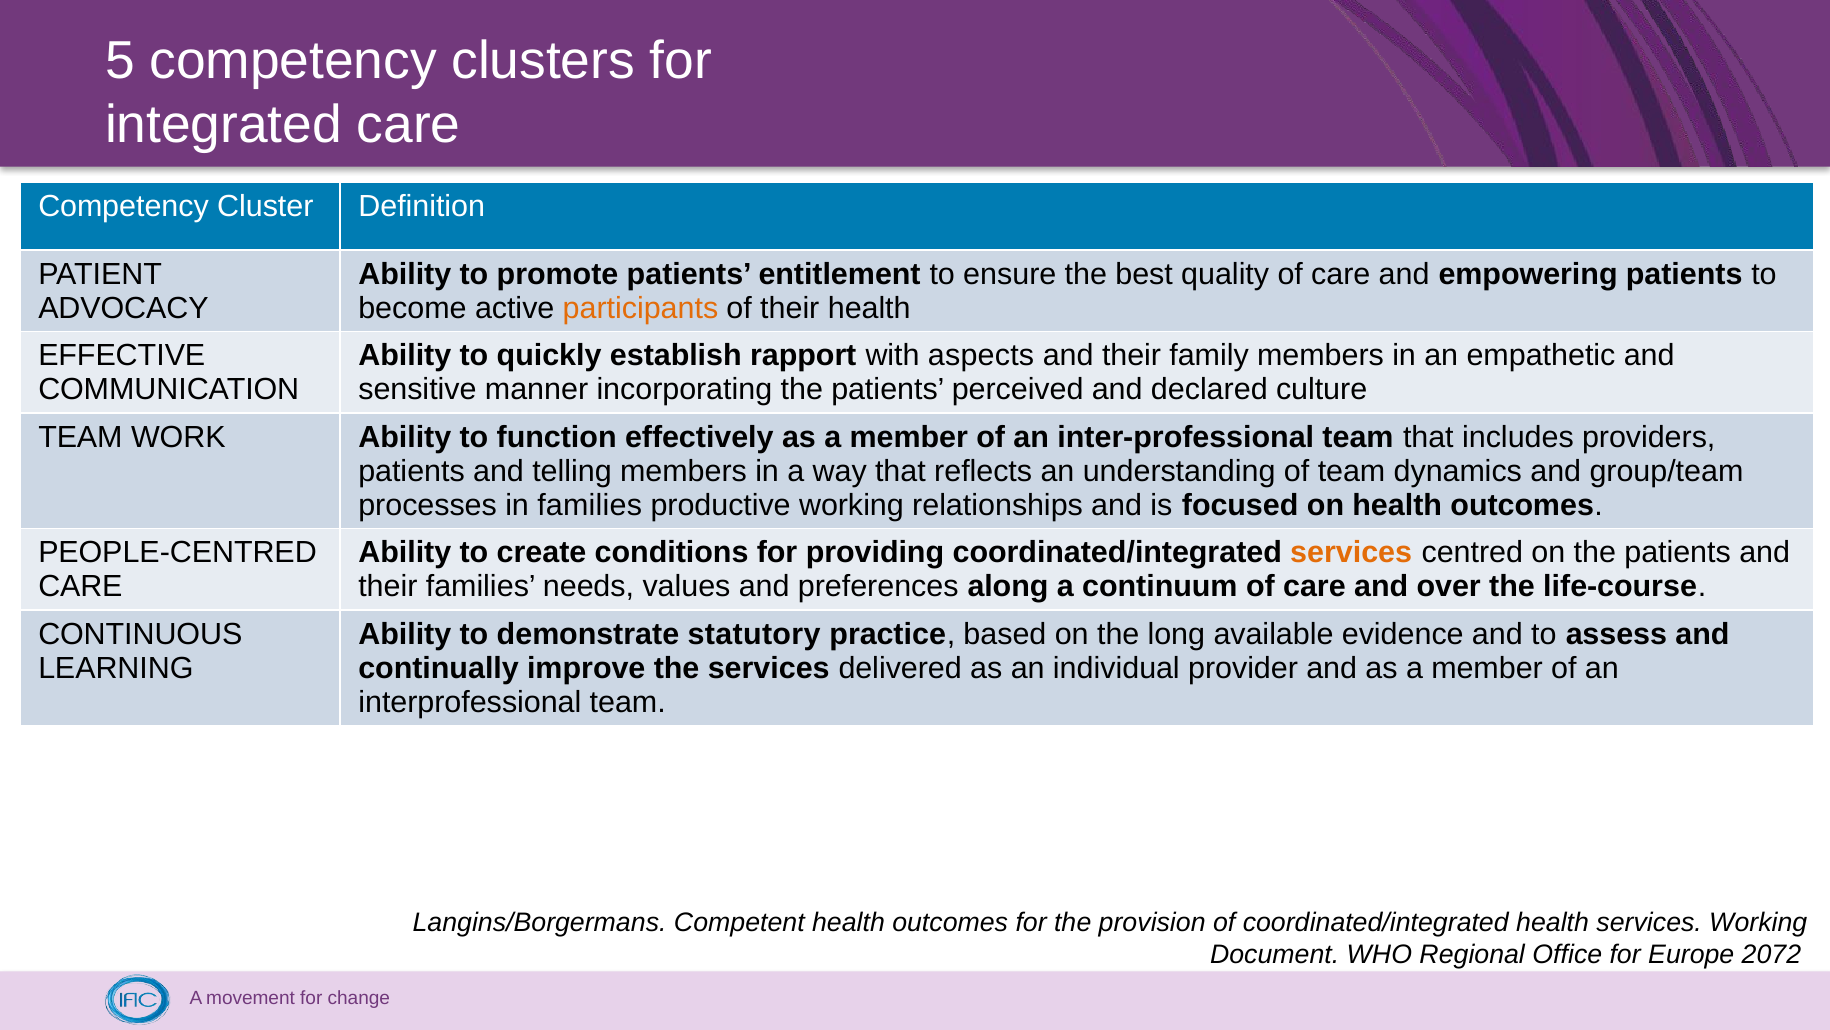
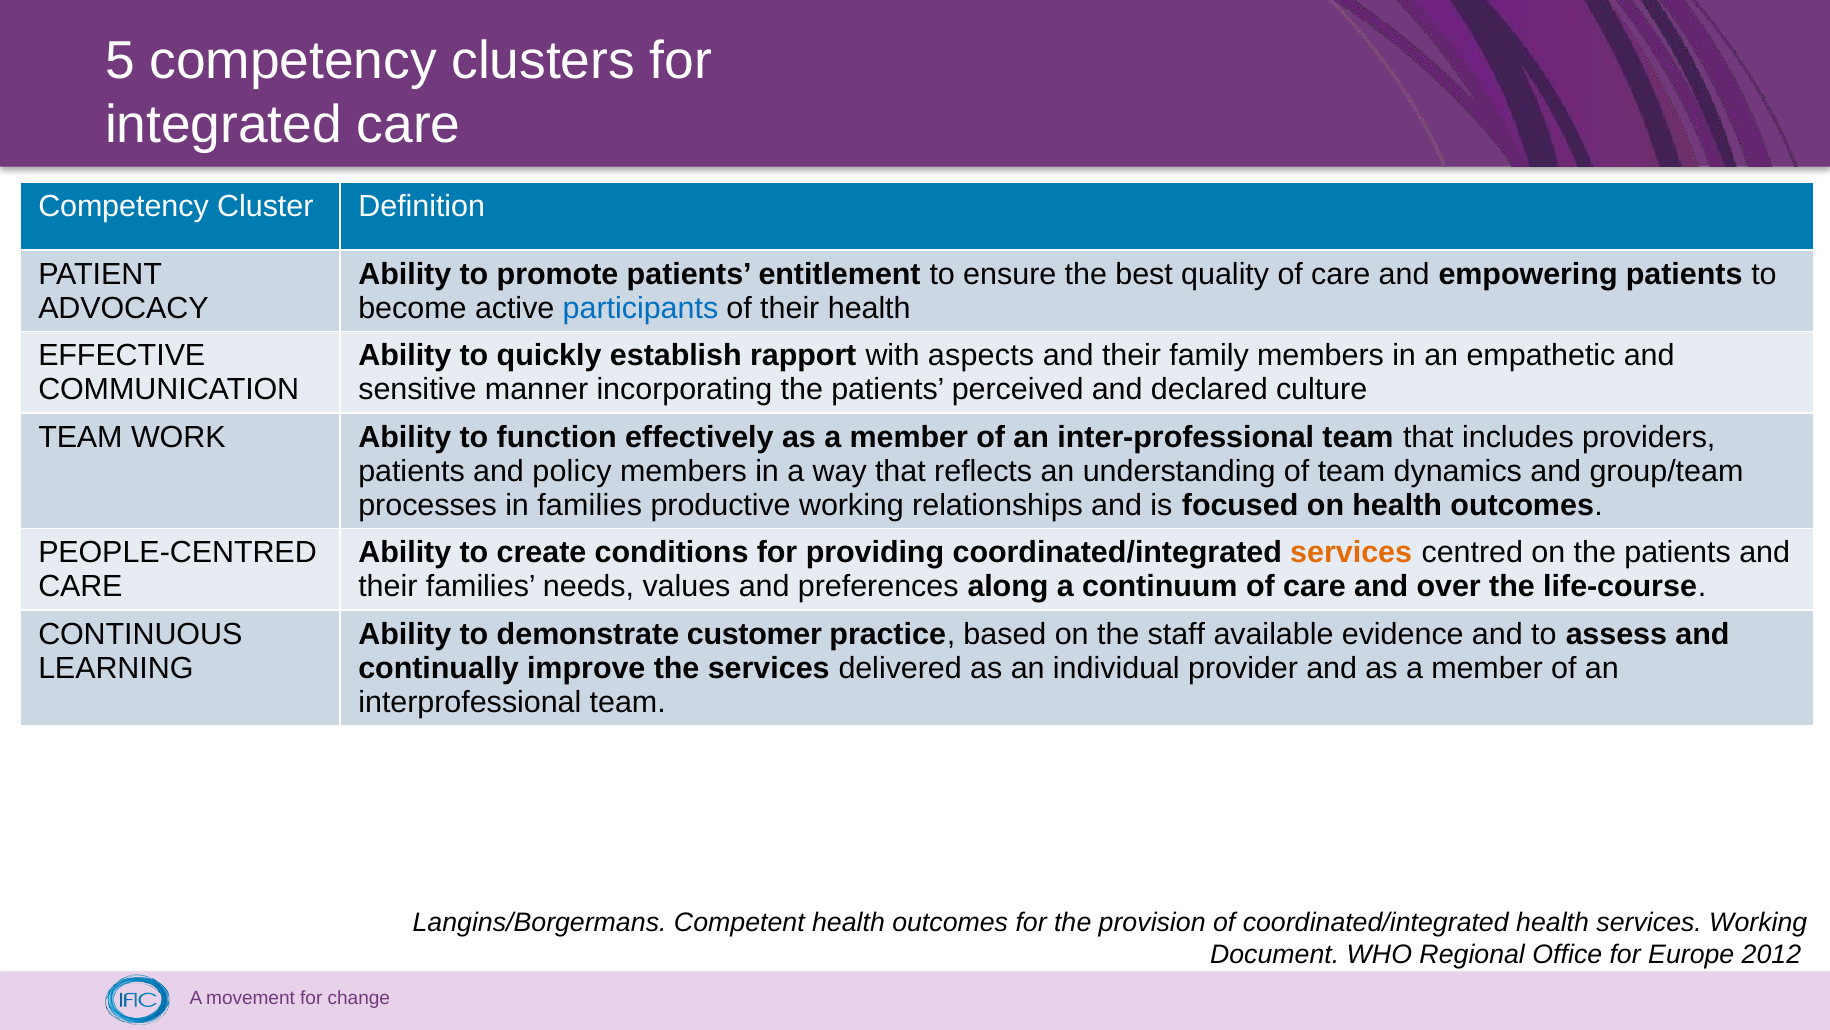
participants colour: orange -> blue
telling: telling -> policy
statutory: statutory -> customer
long: long -> staff
2072: 2072 -> 2012
